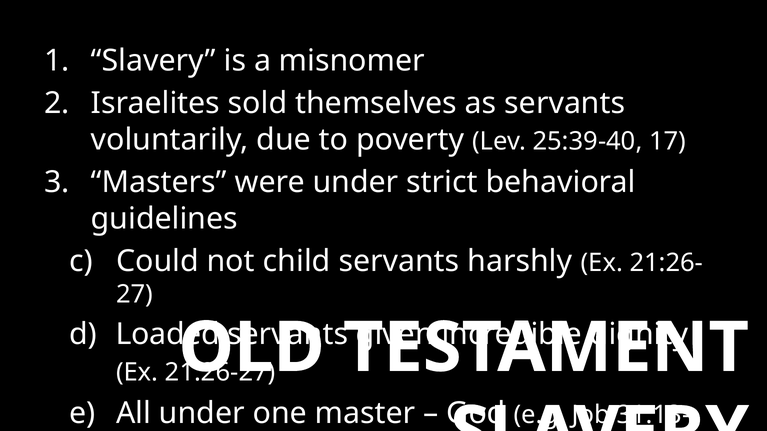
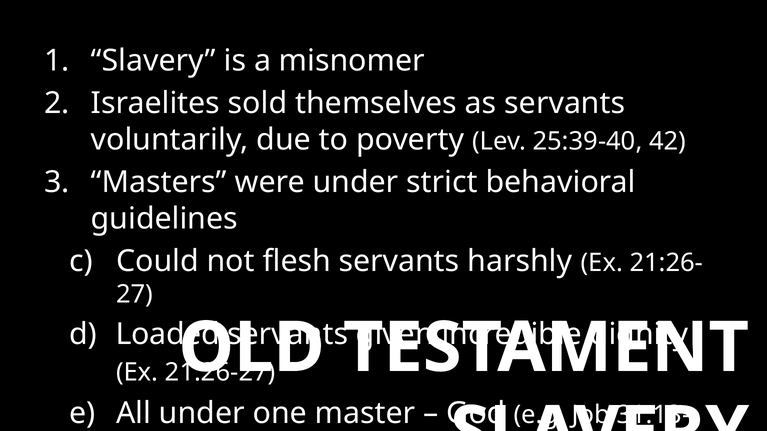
17: 17 -> 42
child: child -> flesh
